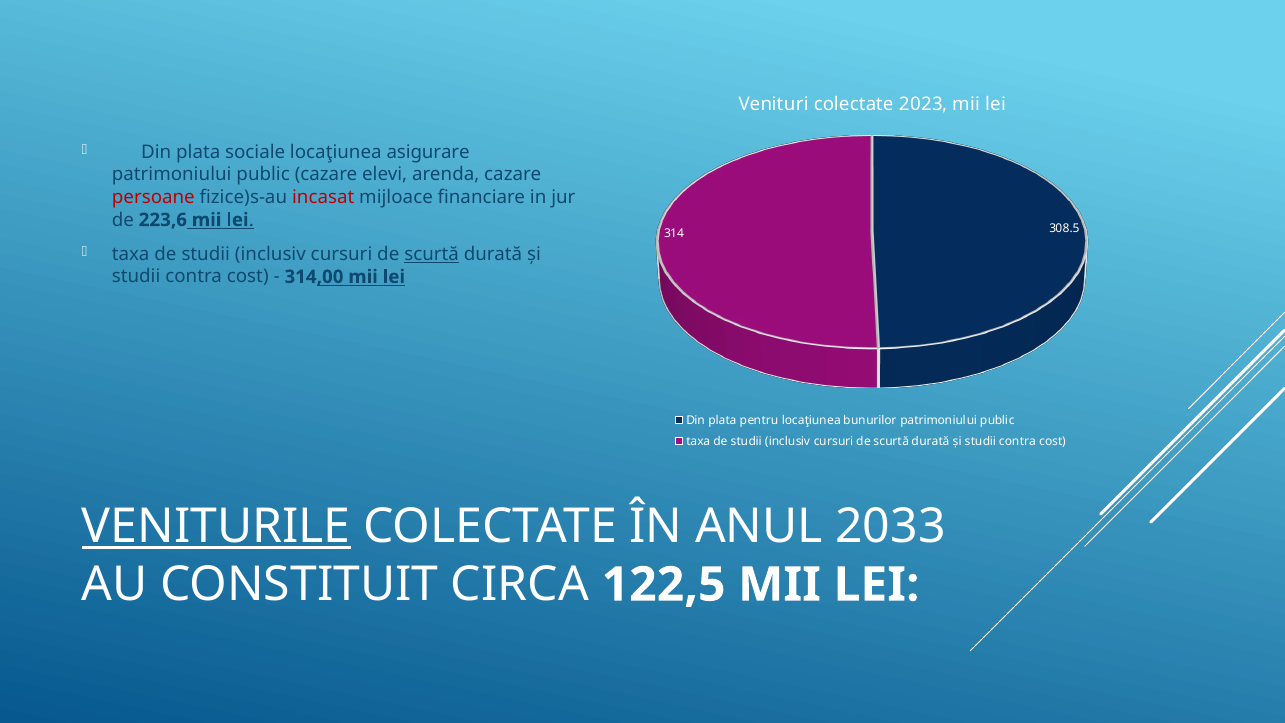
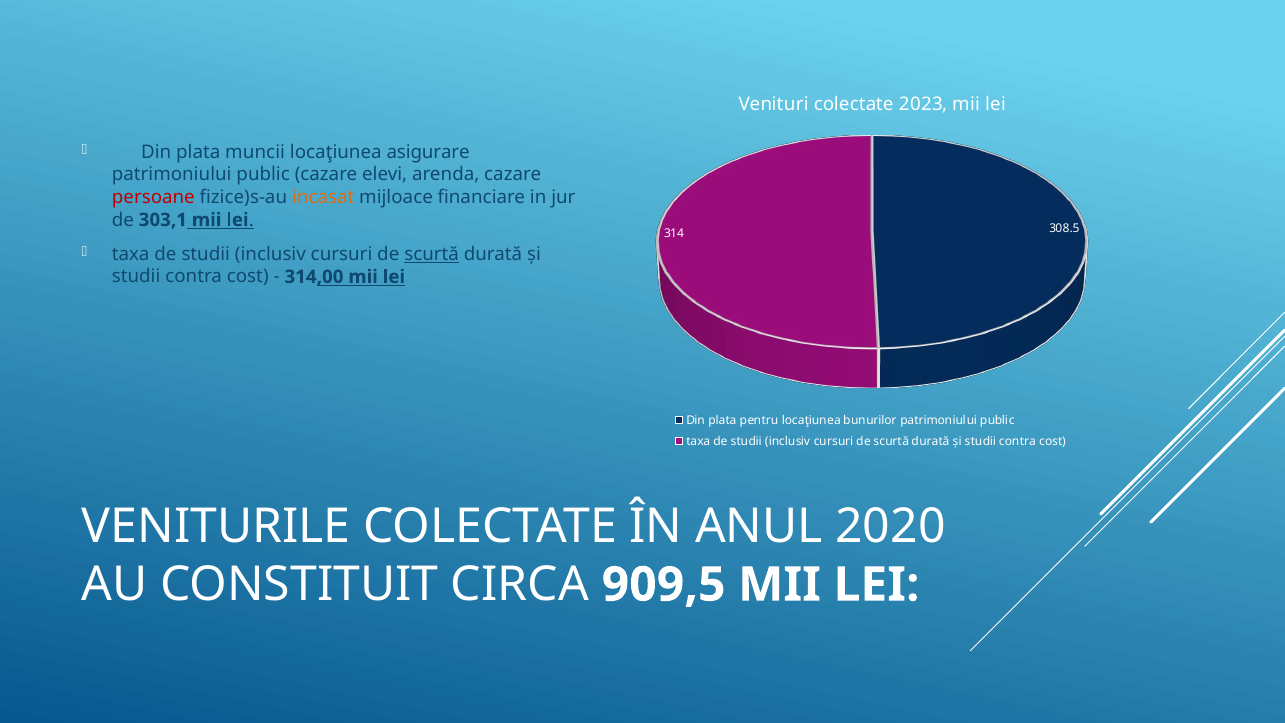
sociale: sociale -> muncii
incasat colour: red -> orange
223,6: 223,6 -> 303,1
VENITURILE underline: present -> none
2033: 2033 -> 2020
122,5: 122,5 -> 909,5
